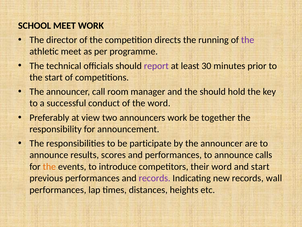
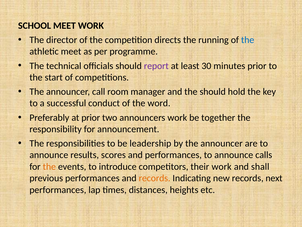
the at (248, 40) colour: purple -> blue
at view: view -> prior
participate: participate -> leadership
their word: word -> work
and start: start -> shall
records at (155, 178) colour: purple -> orange
wall: wall -> next
